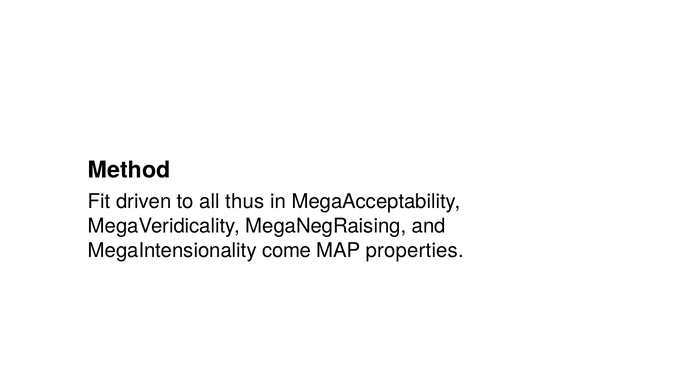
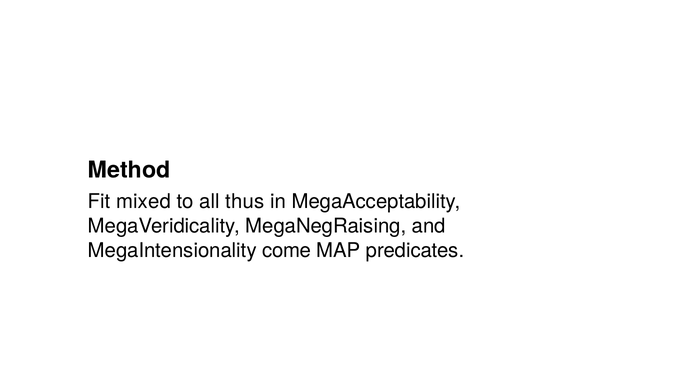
driven: driven -> mixed
properties: properties -> predicates
